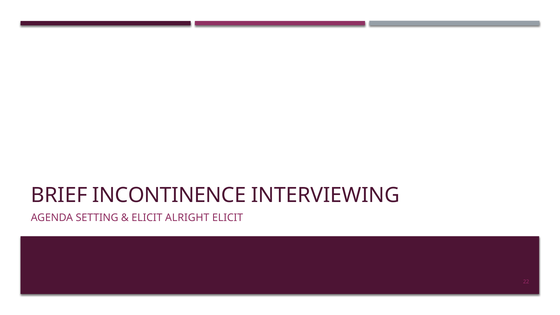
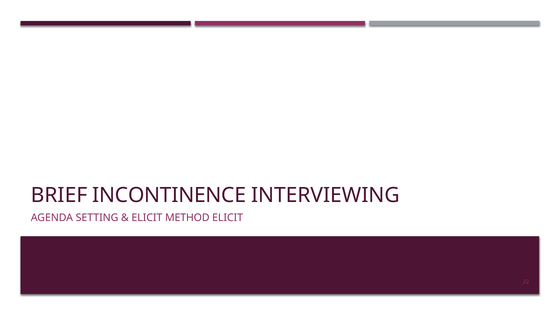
ALRIGHT: ALRIGHT -> METHOD
